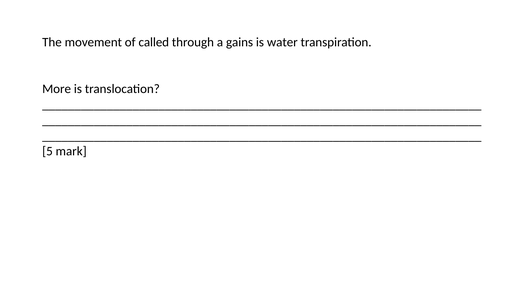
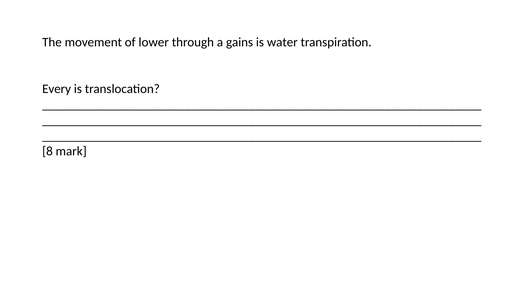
called: called -> lower
More: More -> Every
5: 5 -> 8
